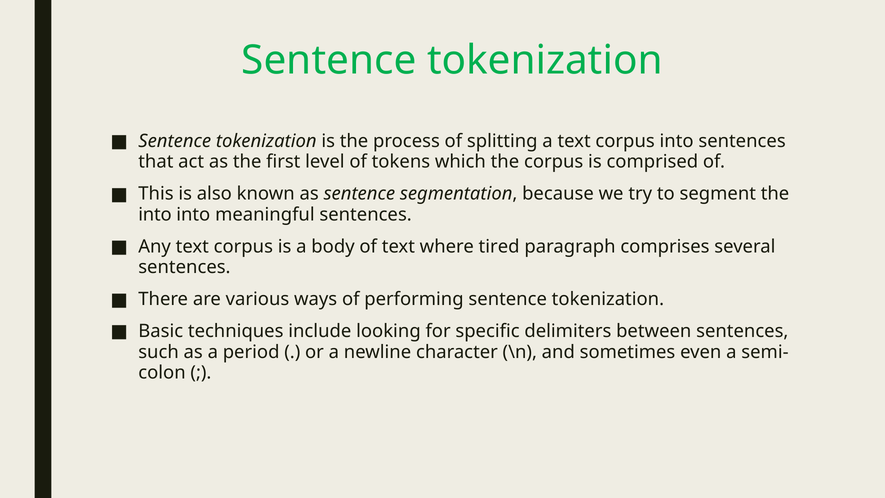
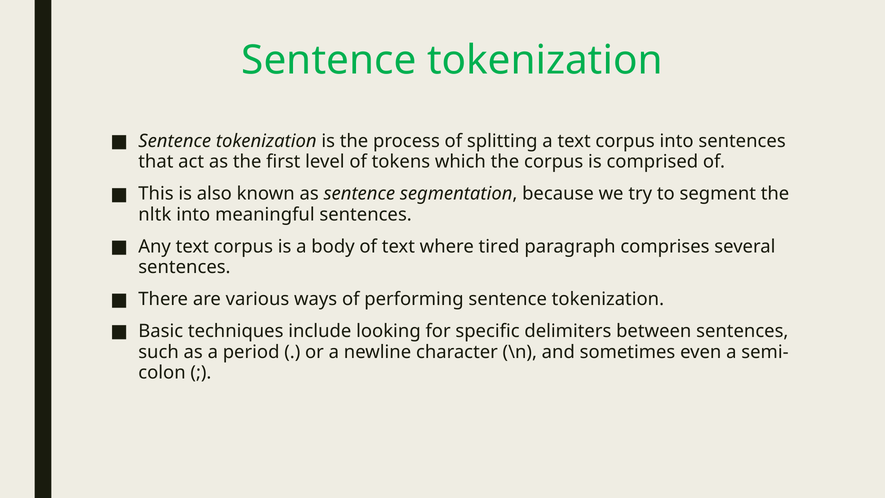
into at (155, 214): into -> nltk
